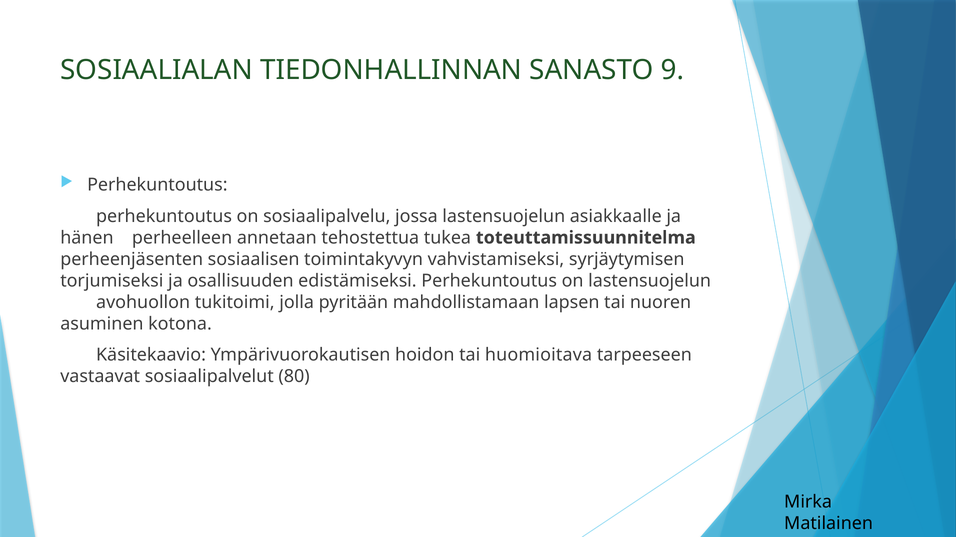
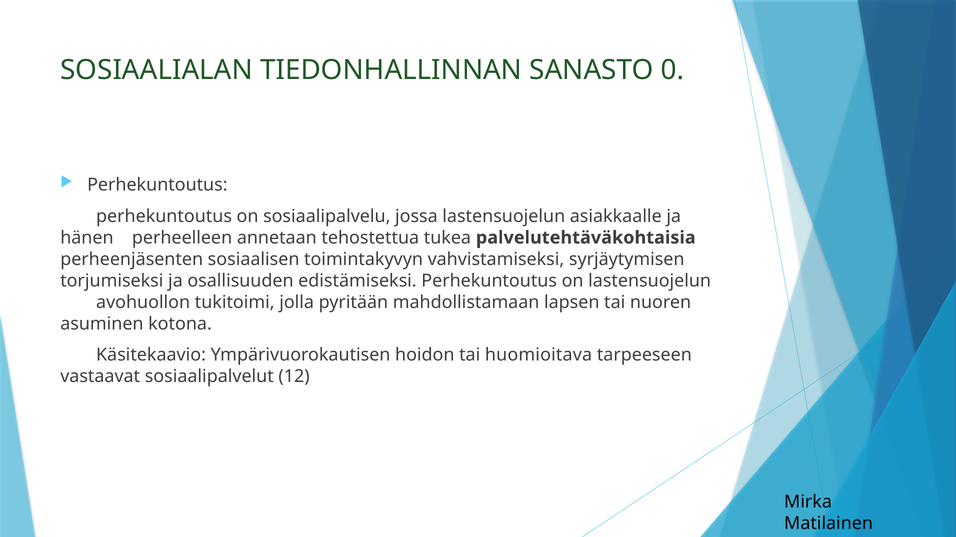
9: 9 -> 0
toteuttamissuunnitelma: toteuttamissuunnitelma -> palvelutehtäväkohtaisia
80: 80 -> 12
